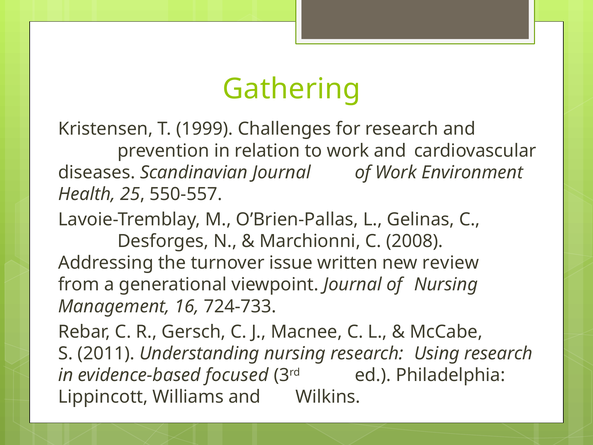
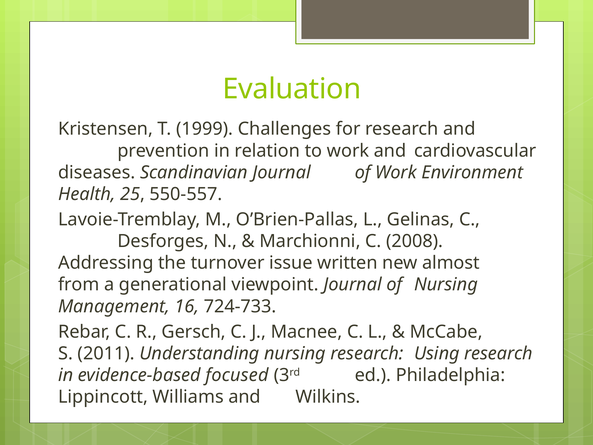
Gathering: Gathering -> Evaluation
review: review -> almost
